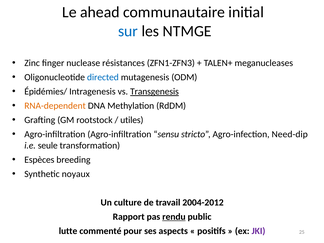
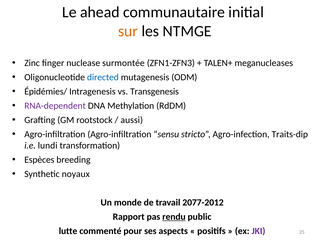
sur colour: blue -> orange
résistances: résistances -> surmontée
Transgenesis underline: present -> none
RNA-dependent colour: orange -> purple
utiles: utiles -> aussi
Need-dip: Need-dip -> Traits-dip
seule: seule -> lundi
culture: culture -> monde
2004-2012: 2004-2012 -> 2077-2012
